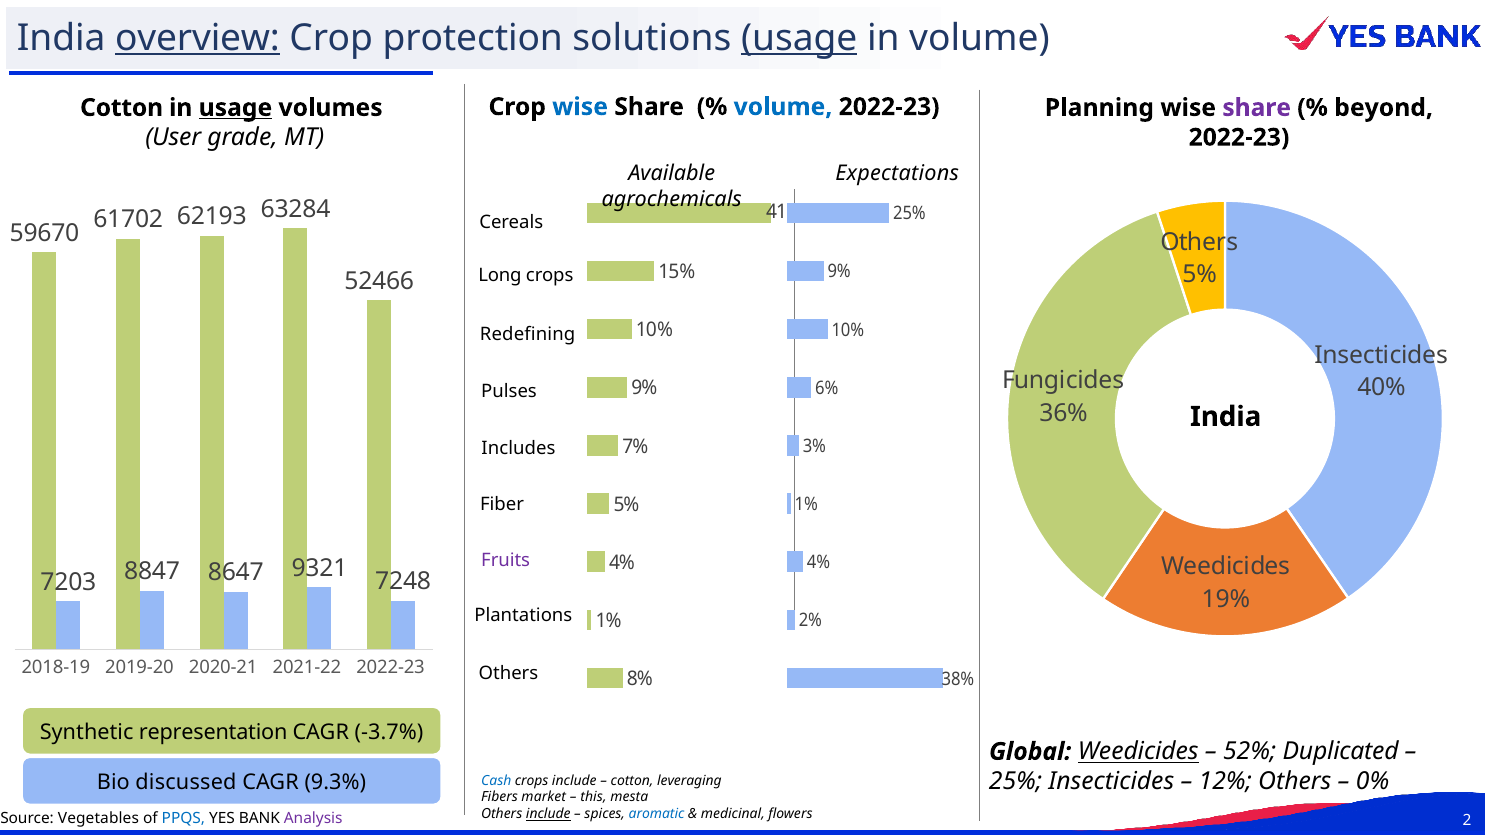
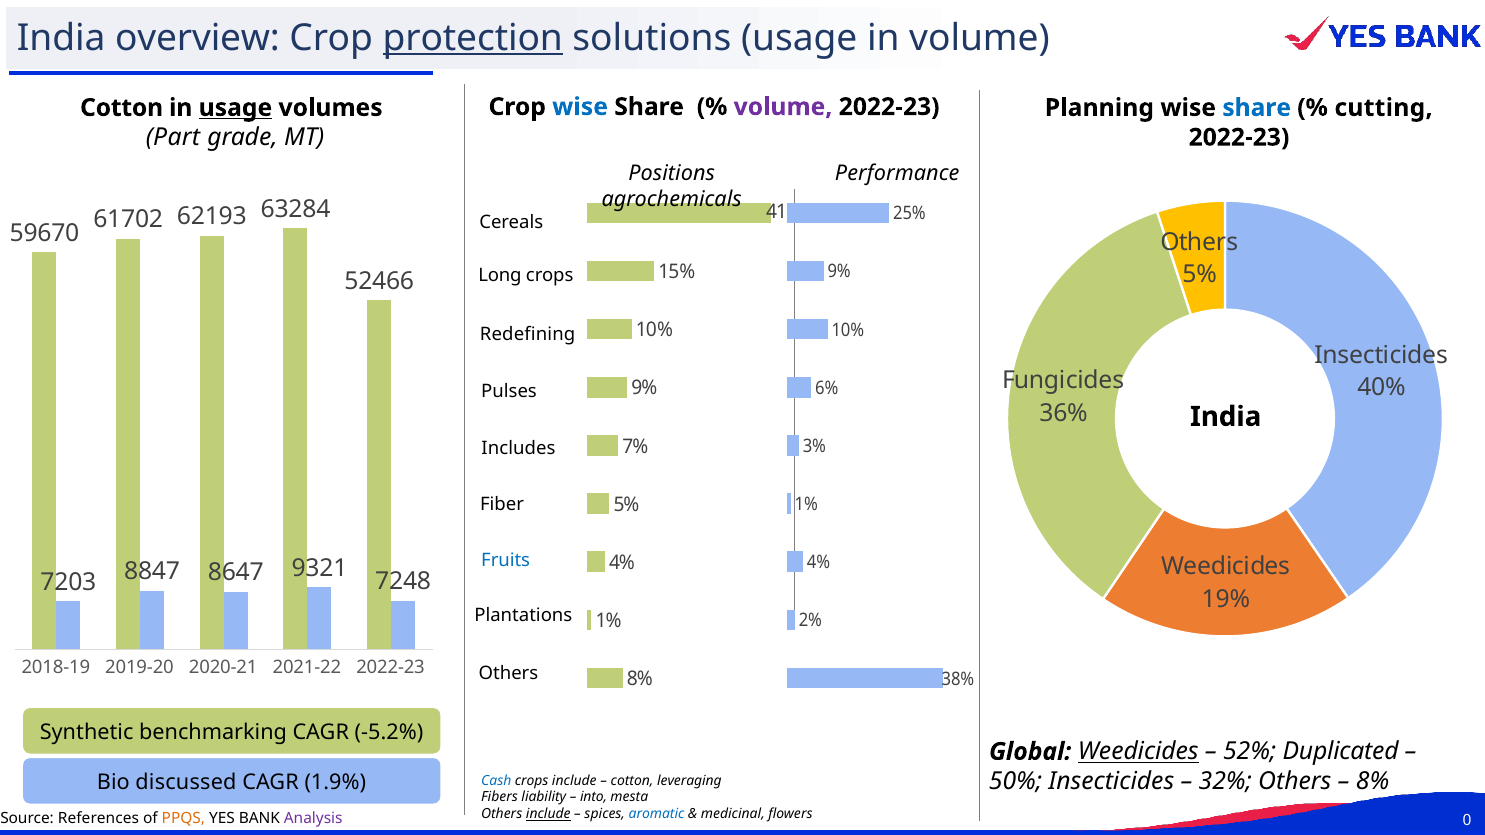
overview underline: present -> none
protection underline: none -> present
usage at (799, 38) underline: present -> none
volume at (783, 107) colour: blue -> purple
share at (1257, 108) colour: purple -> blue
beyond: beyond -> cutting
User: User -> Part
Expectations: Expectations -> Performance
Available: Available -> Positions
Fruits colour: purple -> blue
representation: representation -> benchmarking
-3.7%: -3.7% -> -5.2%
25% at (1016, 782): 25% -> 50%
12%: 12% -> 32%
0% at (1373, 782): 0% -> 8%
9.3%: 9.3% -> 1.9%
market: market -> liability
this: this -> into
2: 2 -> 0
Vegetables: Vegetables -> References
PPQS colour: blue -> orange
